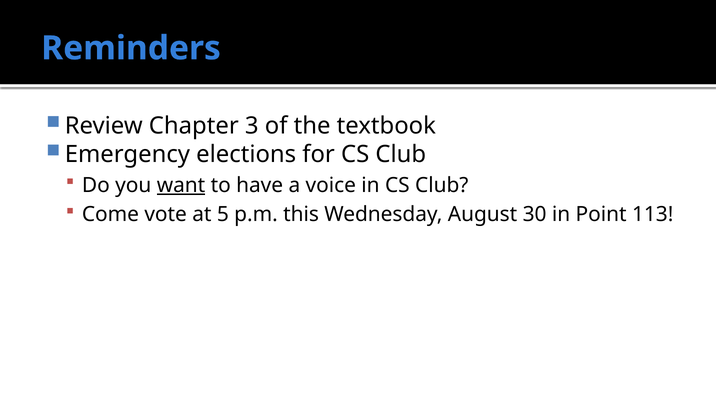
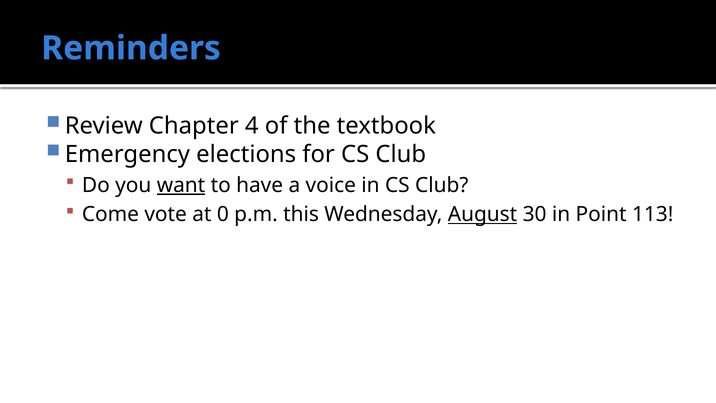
3: 3 -> 4
5: 5 -> 0
August underline: none -> present
